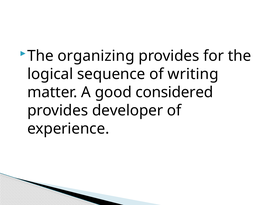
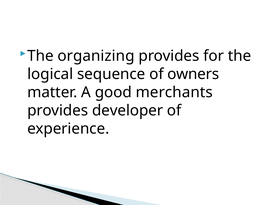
writing: writing -> owners
considered: considered -> merchants
